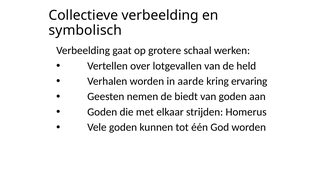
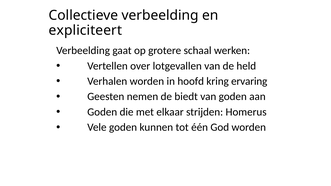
symbolisch: symbolisch -> expliciteert
aarde: aarde -> hoofd
